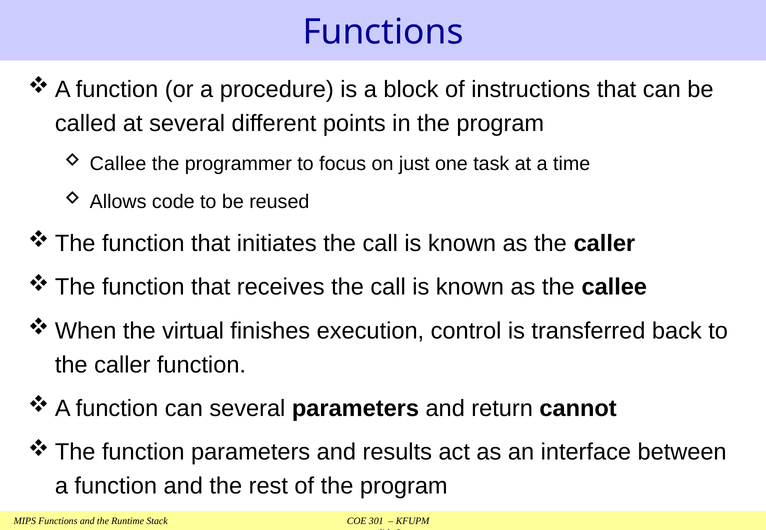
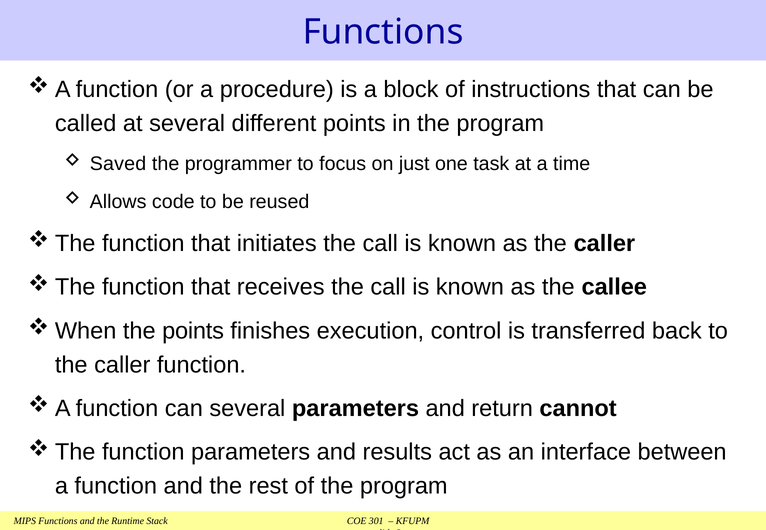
Callee at (118, 164): Callee -> Saved
the virtual: virtual -> points
